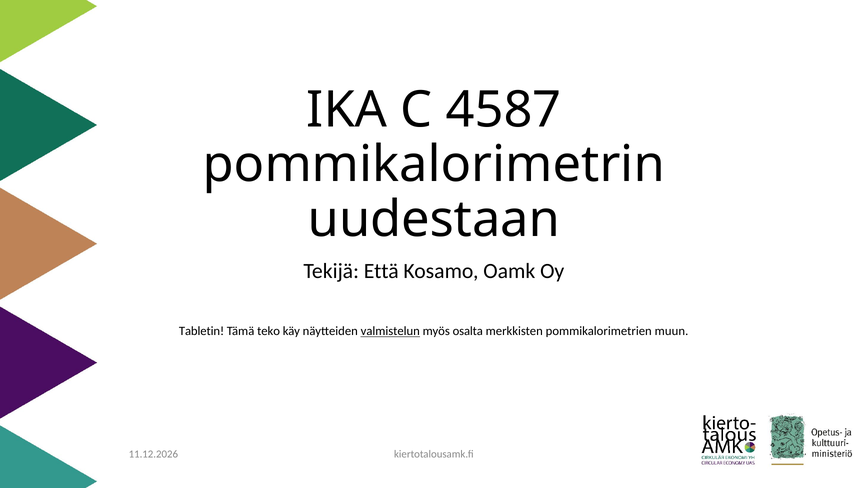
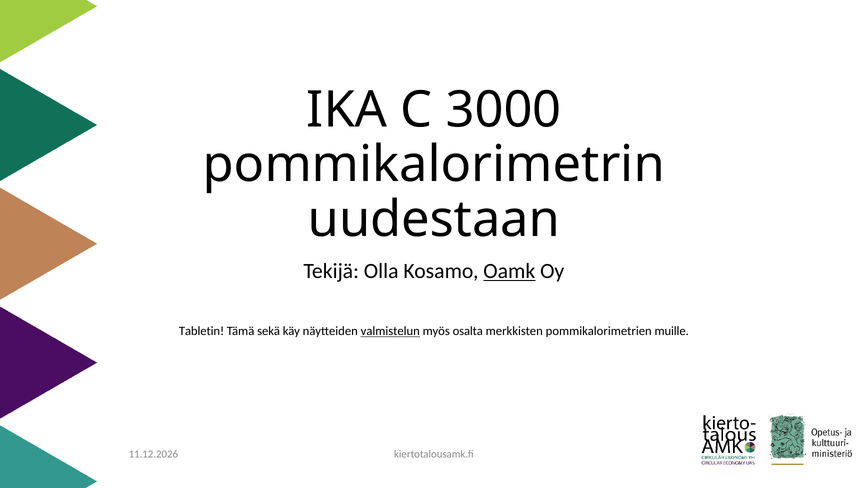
4587: 4587 -> 3000
Että: Että -> Olla
Oamk underline: none -> present
teko: teko -> sekä
muun: muun -> muille
